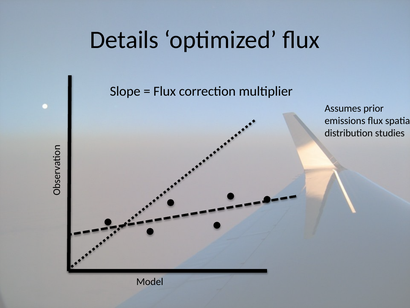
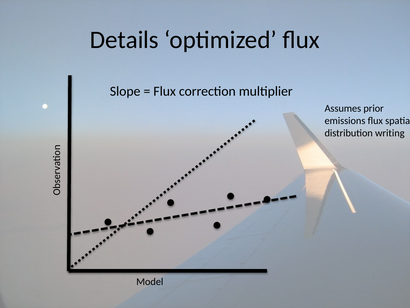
studies: studies -> writing
